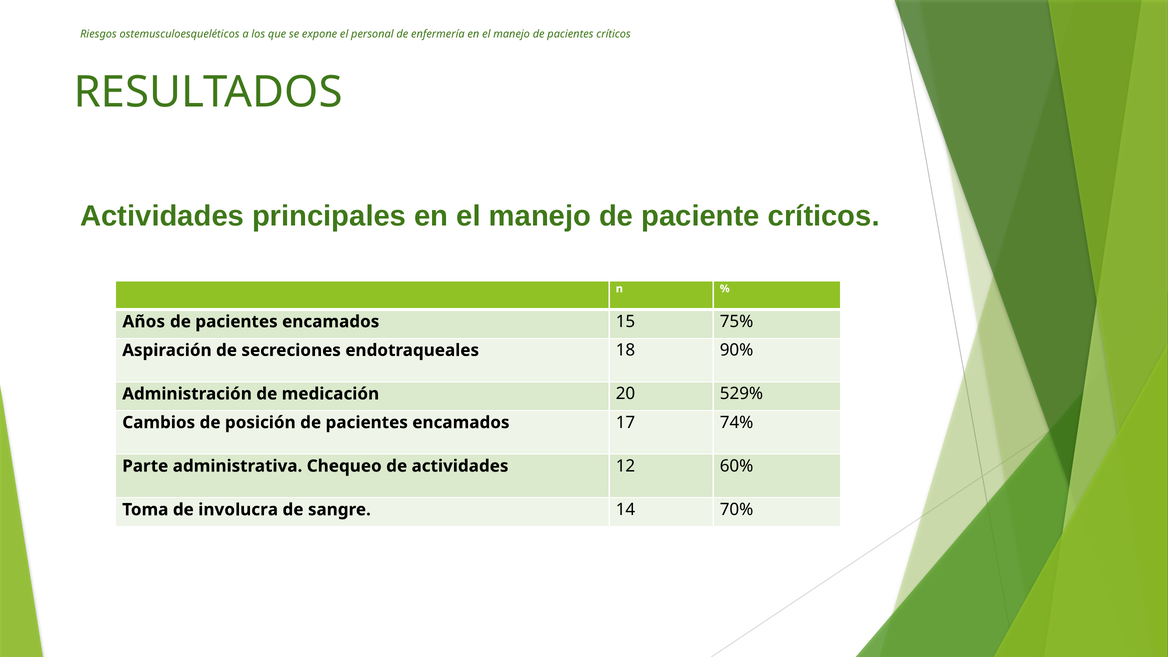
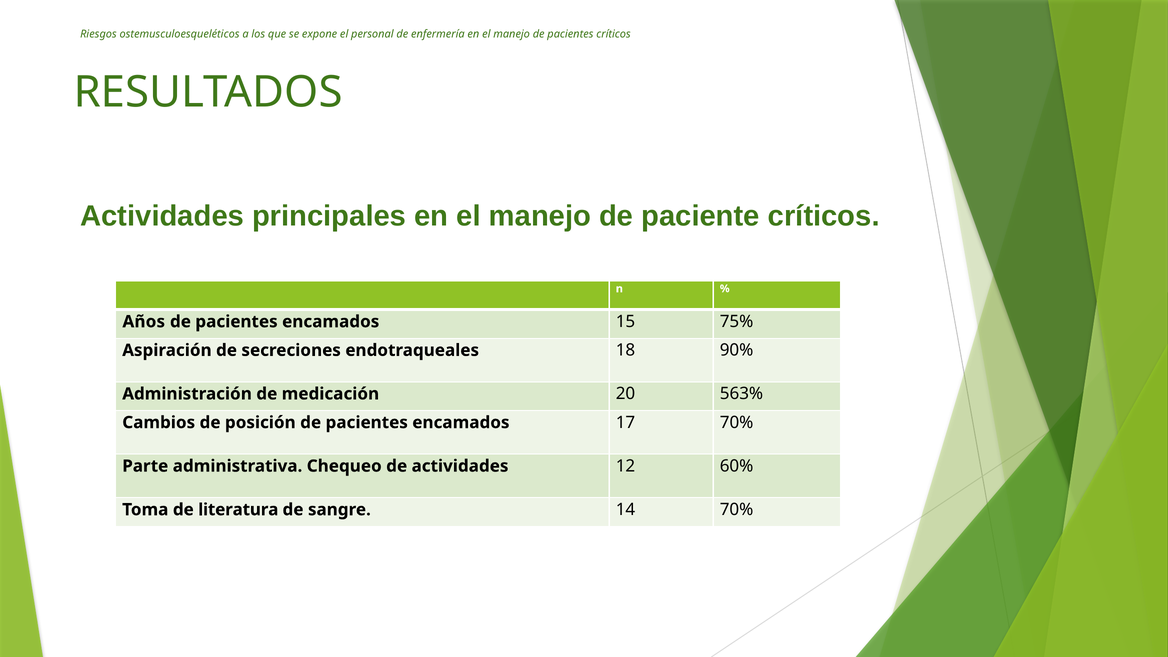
529%: 529% -> 563%
17 74%: 74% -> 70%
involucra: involucra -> literatura
